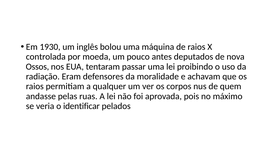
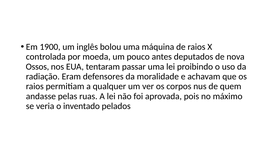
1930: 1930 -> 1900
identificar: identificar -> inventado
